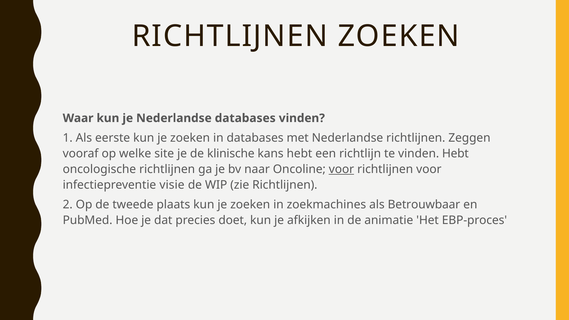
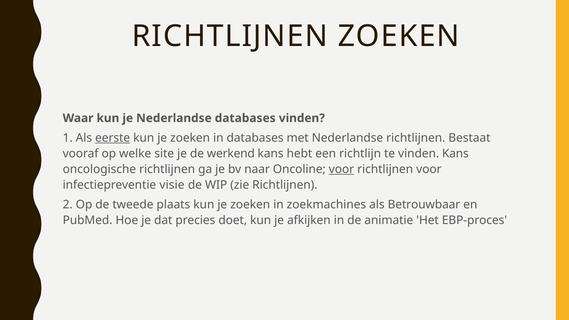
eerste underline: none -> present
Zeggen: Zeggen -> Bestaat
klinische: klinische -> werkend
vinden Hebt: Hebt -> Kans
